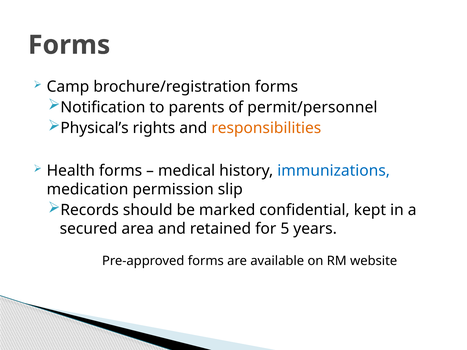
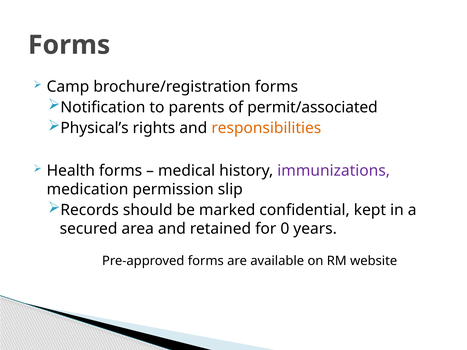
permit/personnel: permit/personnel -> permit/associated
immunizations colour: blue -> purple
5: 5 -> 0
